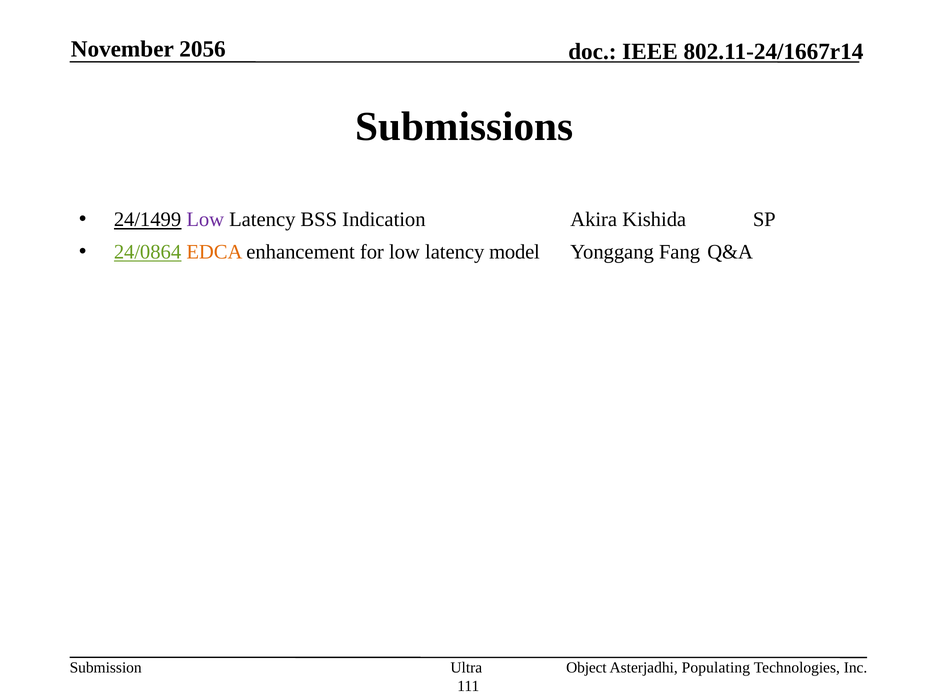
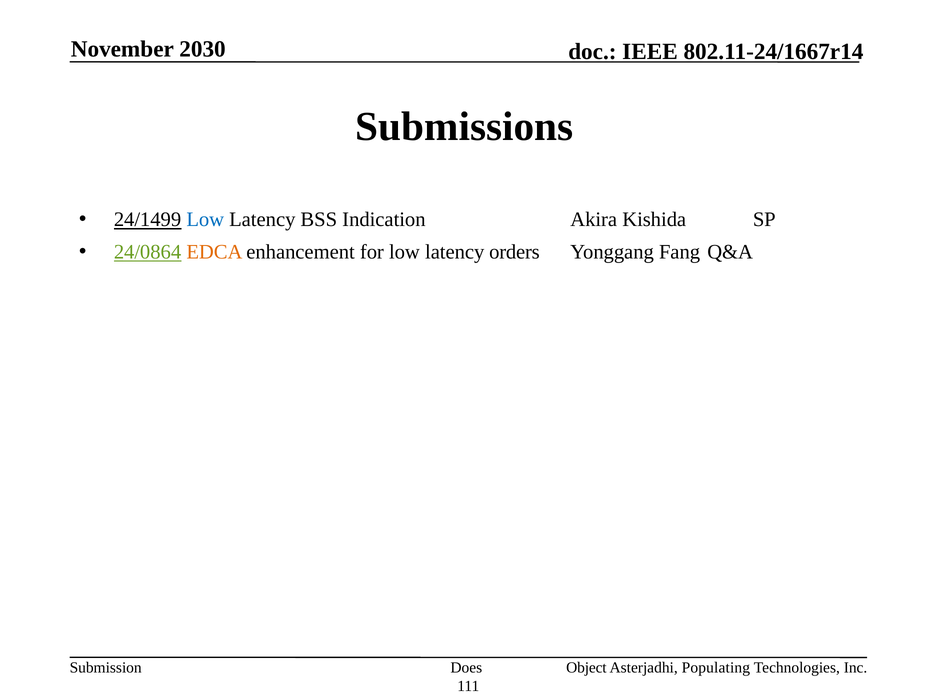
2056: 2056 -> 2030
Low at (205, 220) colour: purple -> blue
model: model -> orders
Ultra: Ultra -> Does
